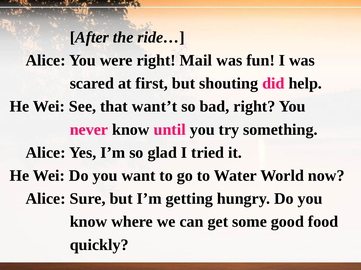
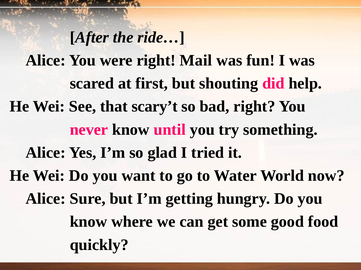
want’t: want’t -> scary’t
